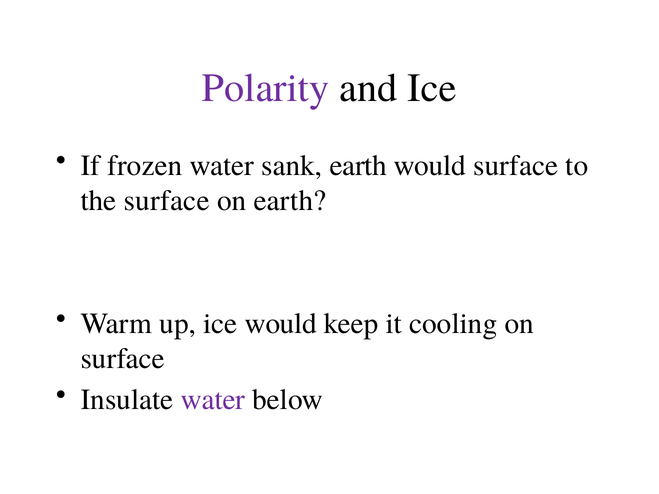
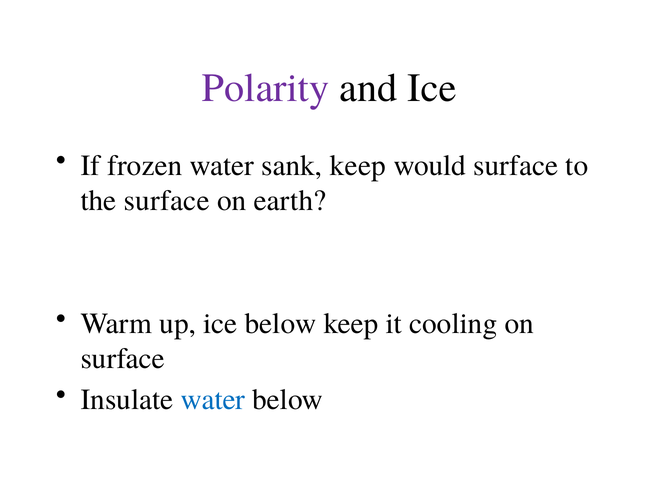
sank earth: earth -> keep
ice would: would -> below
water at (213, 400) colour: purple -> blue
